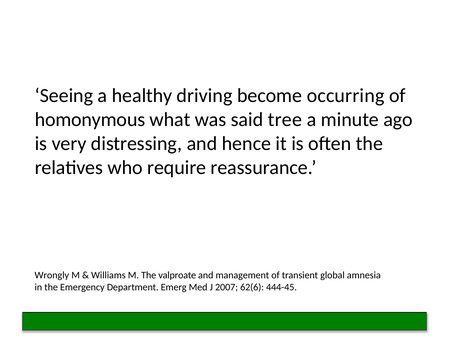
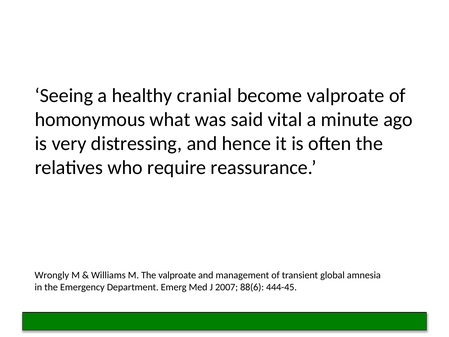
driving: driving -> cranial
become occurring: occurring -> valproate
tree: tree -> vital
62(6: 62(6 -> 88(6
